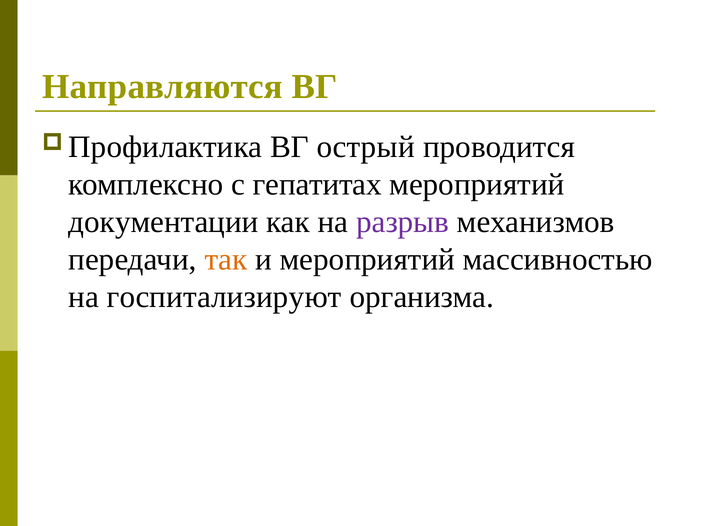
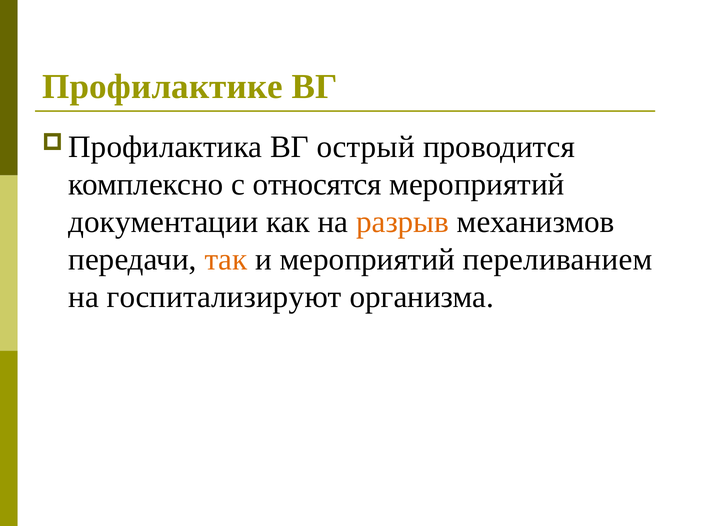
Направляются: Направляются -> Профилактике
гепатитах: гепатитах -> относятся
разрыв colour: purple -> orange
массивностью: массивностью -> переливанием
